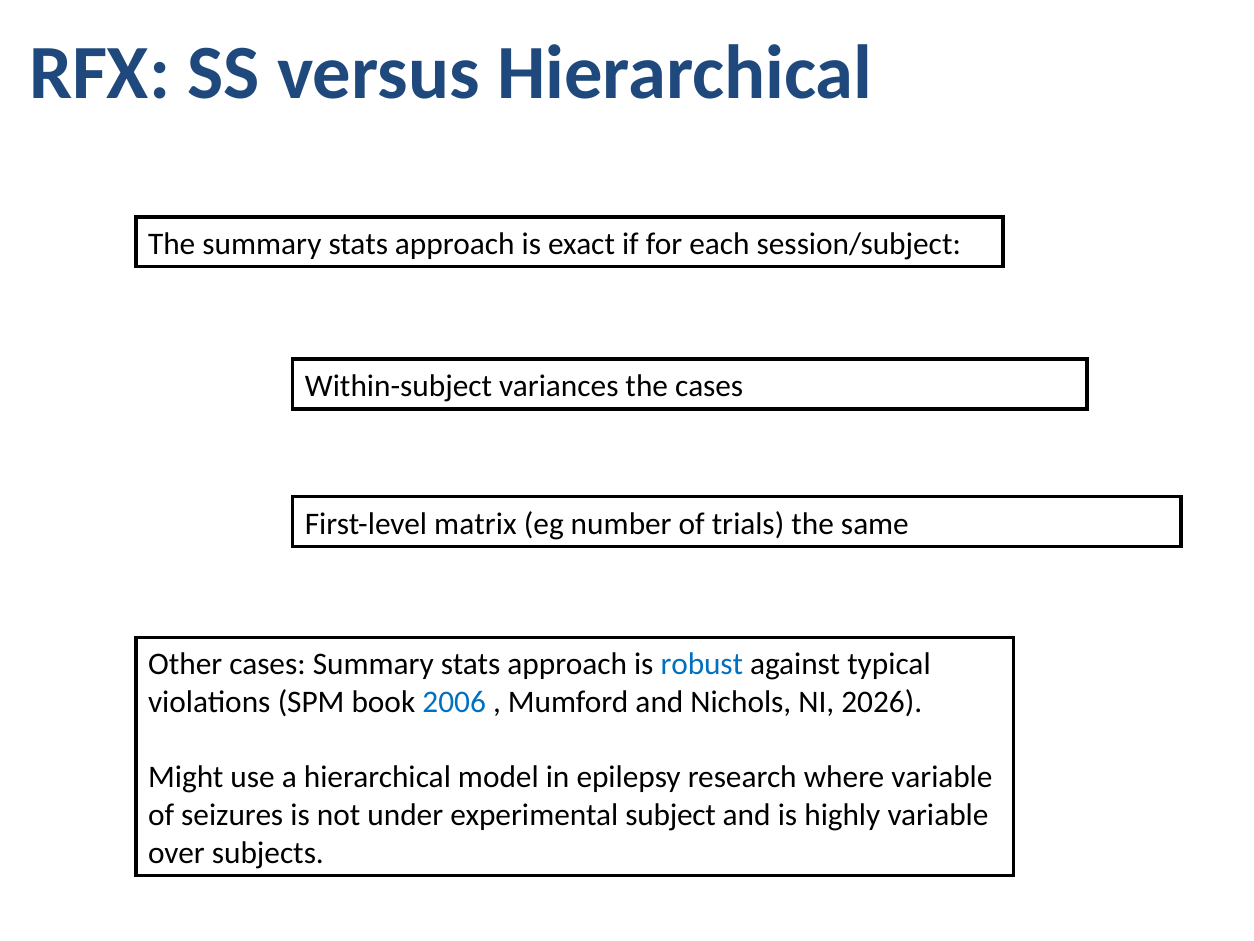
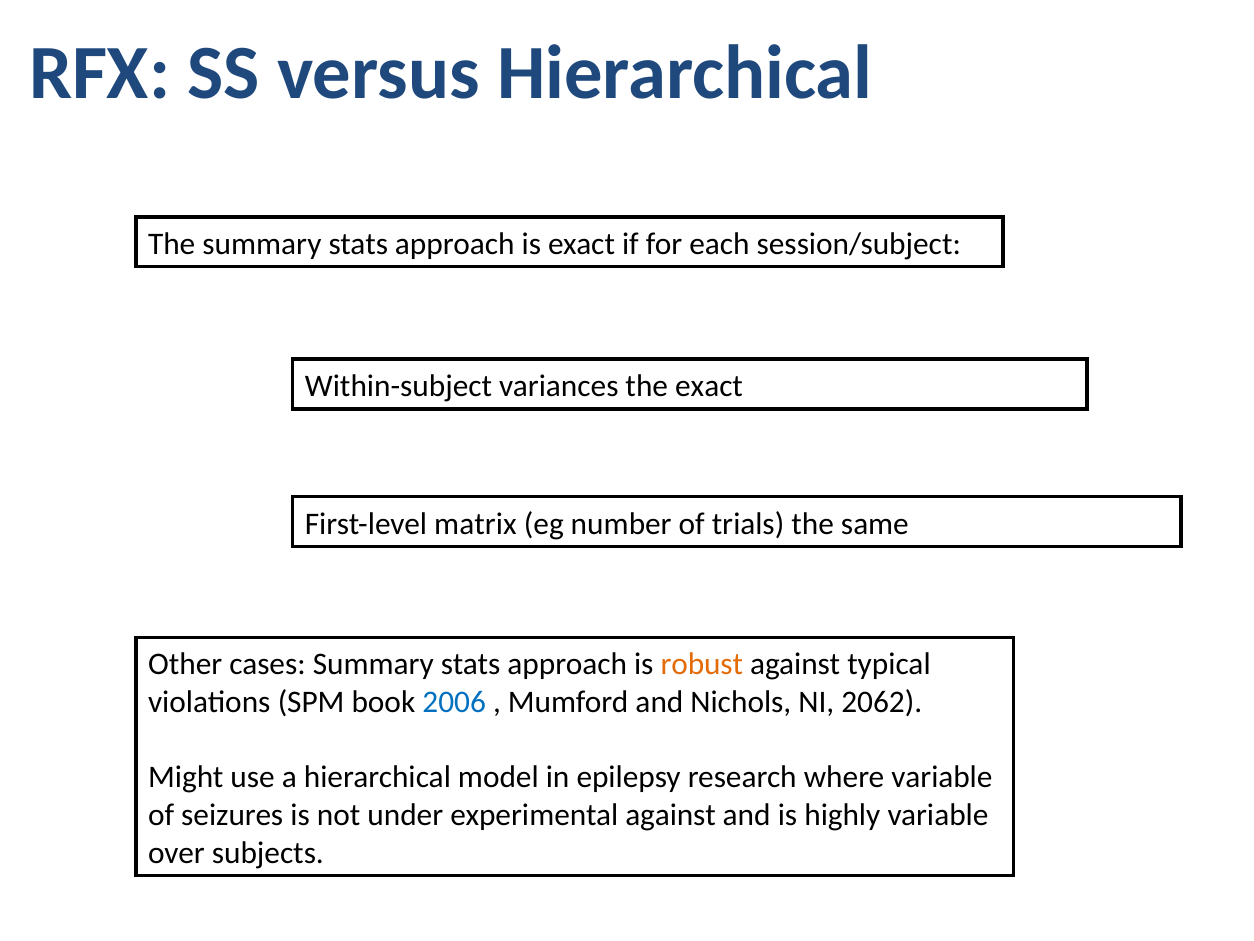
the cases: cases -> exact
robust colour: blue -> orange
2026: 2026 -> 2062
experimental subject: subject -> against
